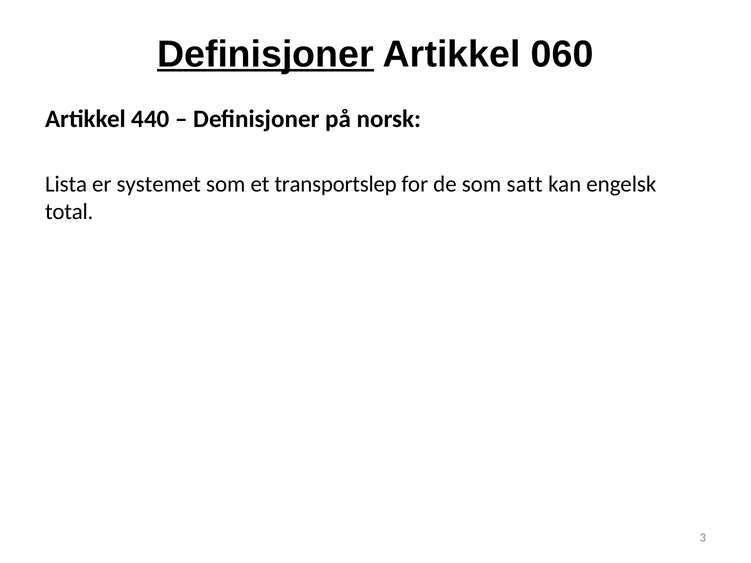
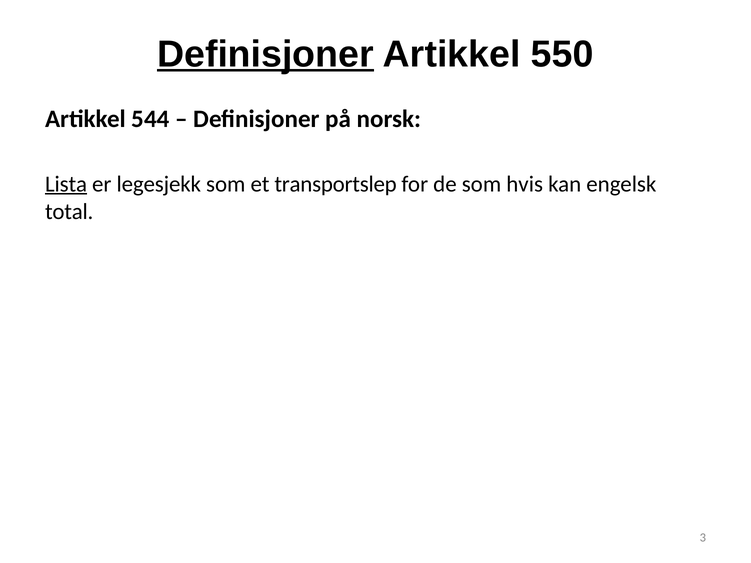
060: 060 -> 550
440: 440 -> 544
Lista underline: none -> present
systemet: systemet -> legesjekk
satt: satt -> hvis
